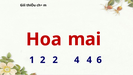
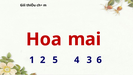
2 2: 2 -> 5
4 4: 4 -> 3
